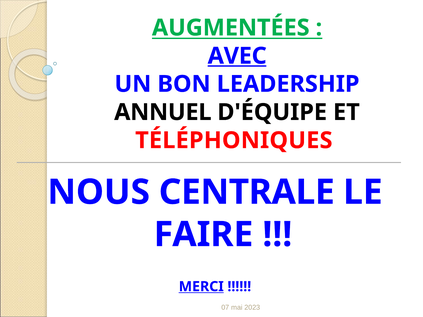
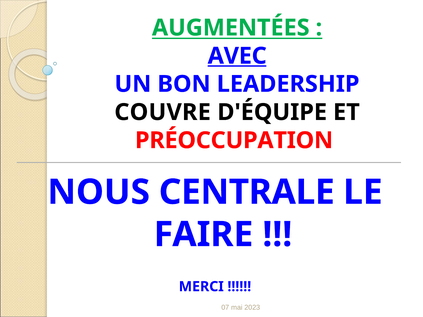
ANNUEL: ANNUEL -> COUVRE
TÉLÉPHONIQUES: TÉLÉPHONIQUES -> PRÉOCCUPATION
MERCI underline: present -> none
